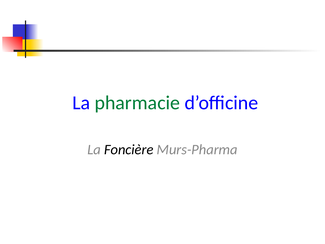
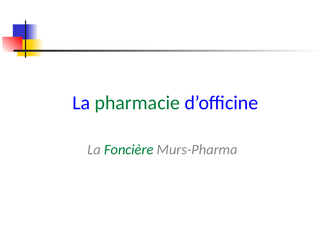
Foncière colour: black -> green
